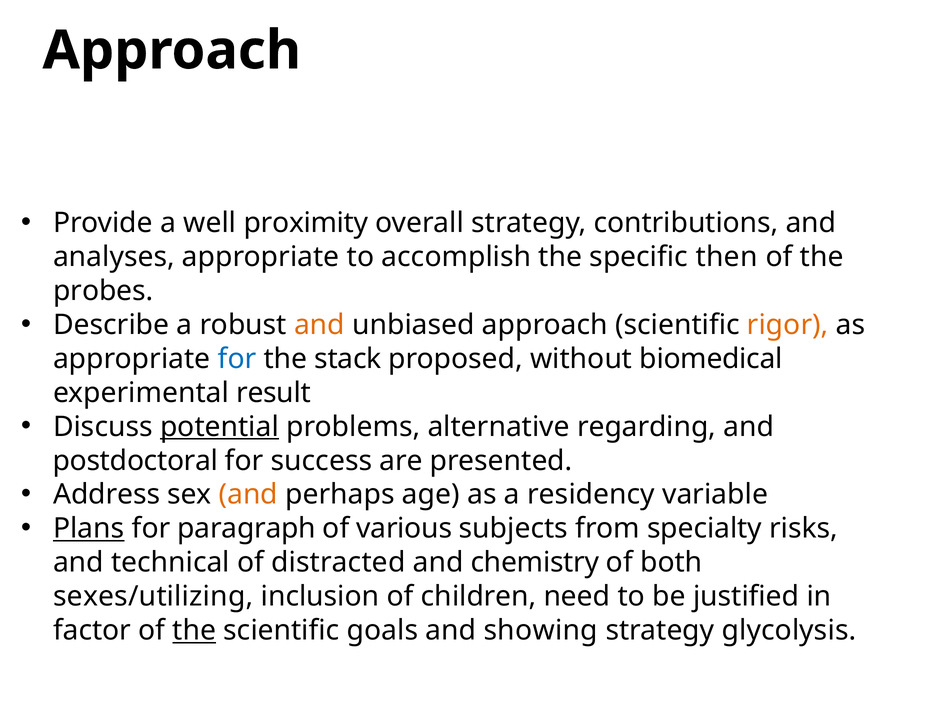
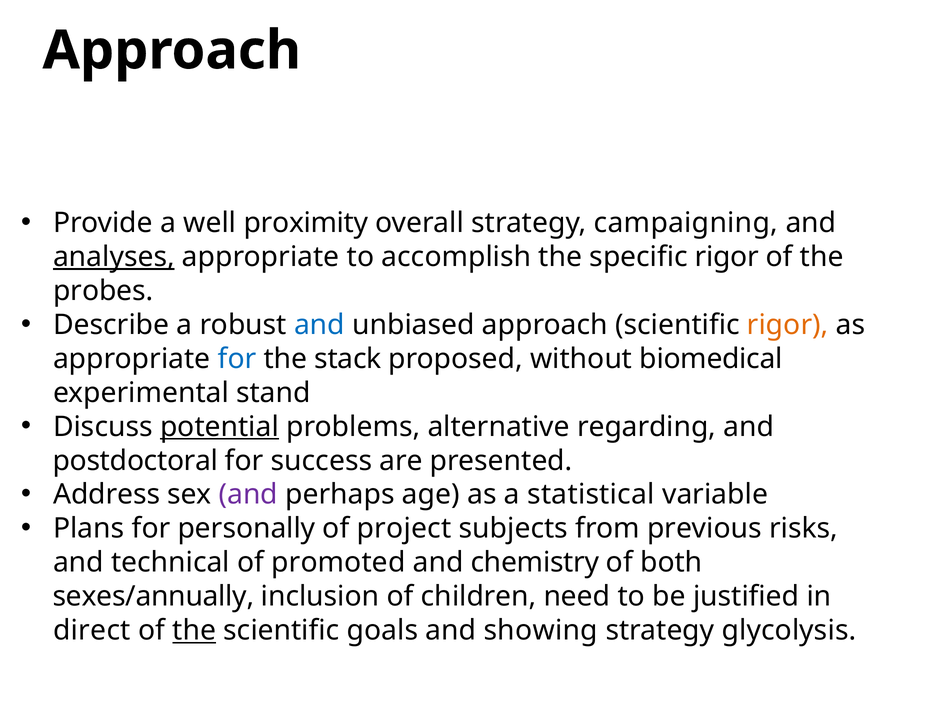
contributions: contributions -> campaigning
analyses underline: none -> present
specific then: then -> rigor
and at (319, 325) colour: orange -> blue
result: result -> stand
and at (248, 494) colour: orange -> purple
residency: residency -> statistical
Plans underline: present -> none
paragraph: paragraph -> personally
various: various -> project
specialty: specialty -> previous
distracted: distracted -> promoted
sexes/utilizing: sexes/utilizing -> sexes/annually
factor: factor -> direct
